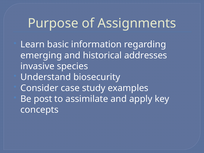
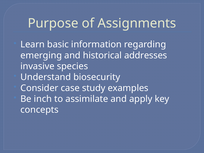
post: post -> inch
